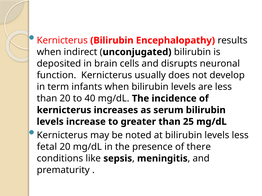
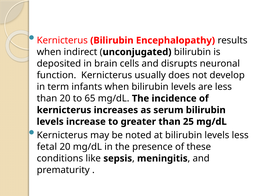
40: 40 -> 65
there: there -> these
